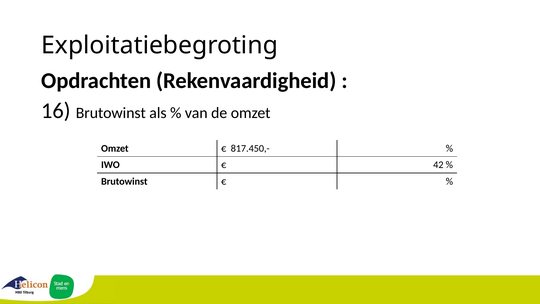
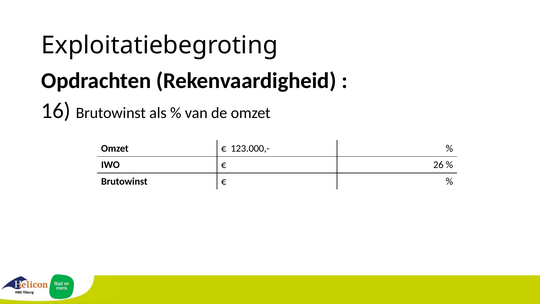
817.450,-: 817.450,- -> 123.000,-
42: 42 -> 26
